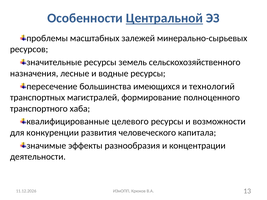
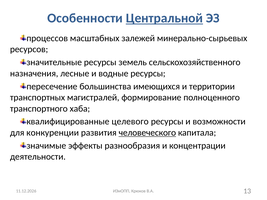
проблемы: проблемы -> процессов
технологий: технологий -> территории
человеческого underline: none -> present
